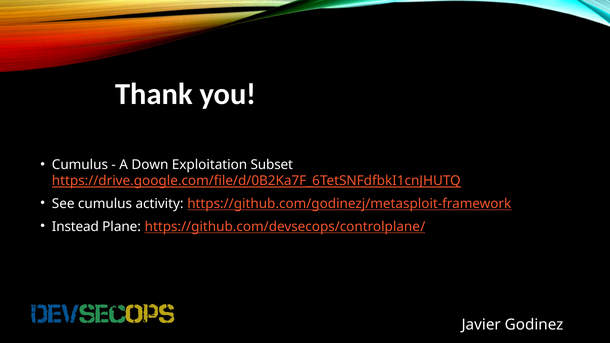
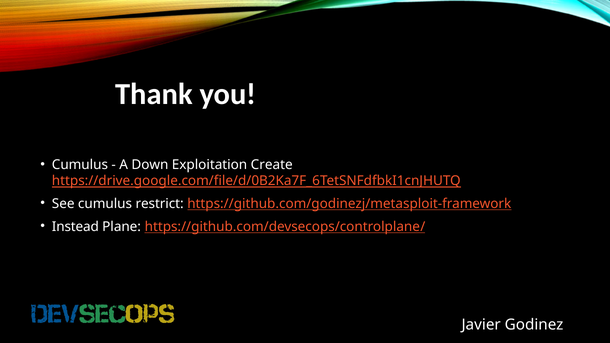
Subset: Subset -> Create
activity: activity -> restrict
